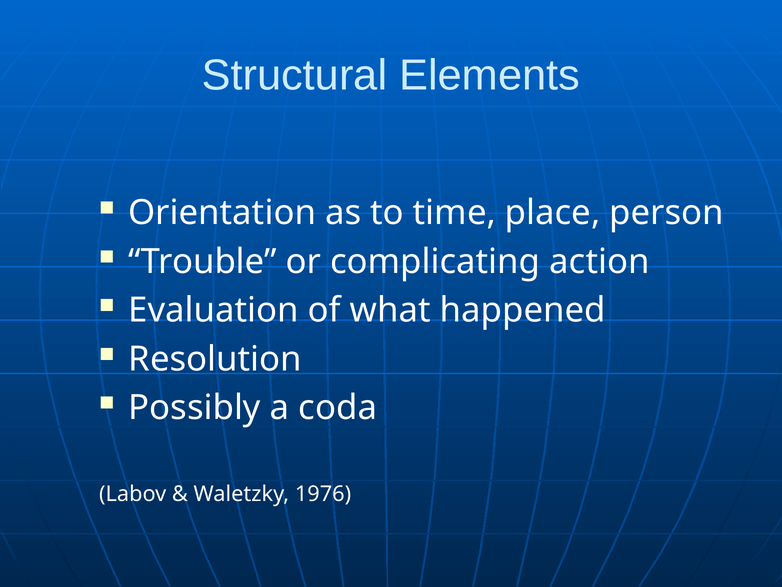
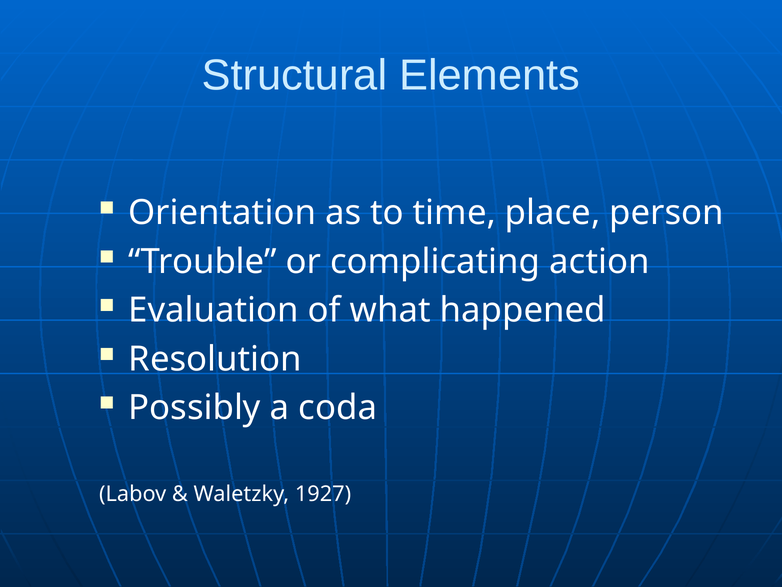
1976: 1976 -> 1927
